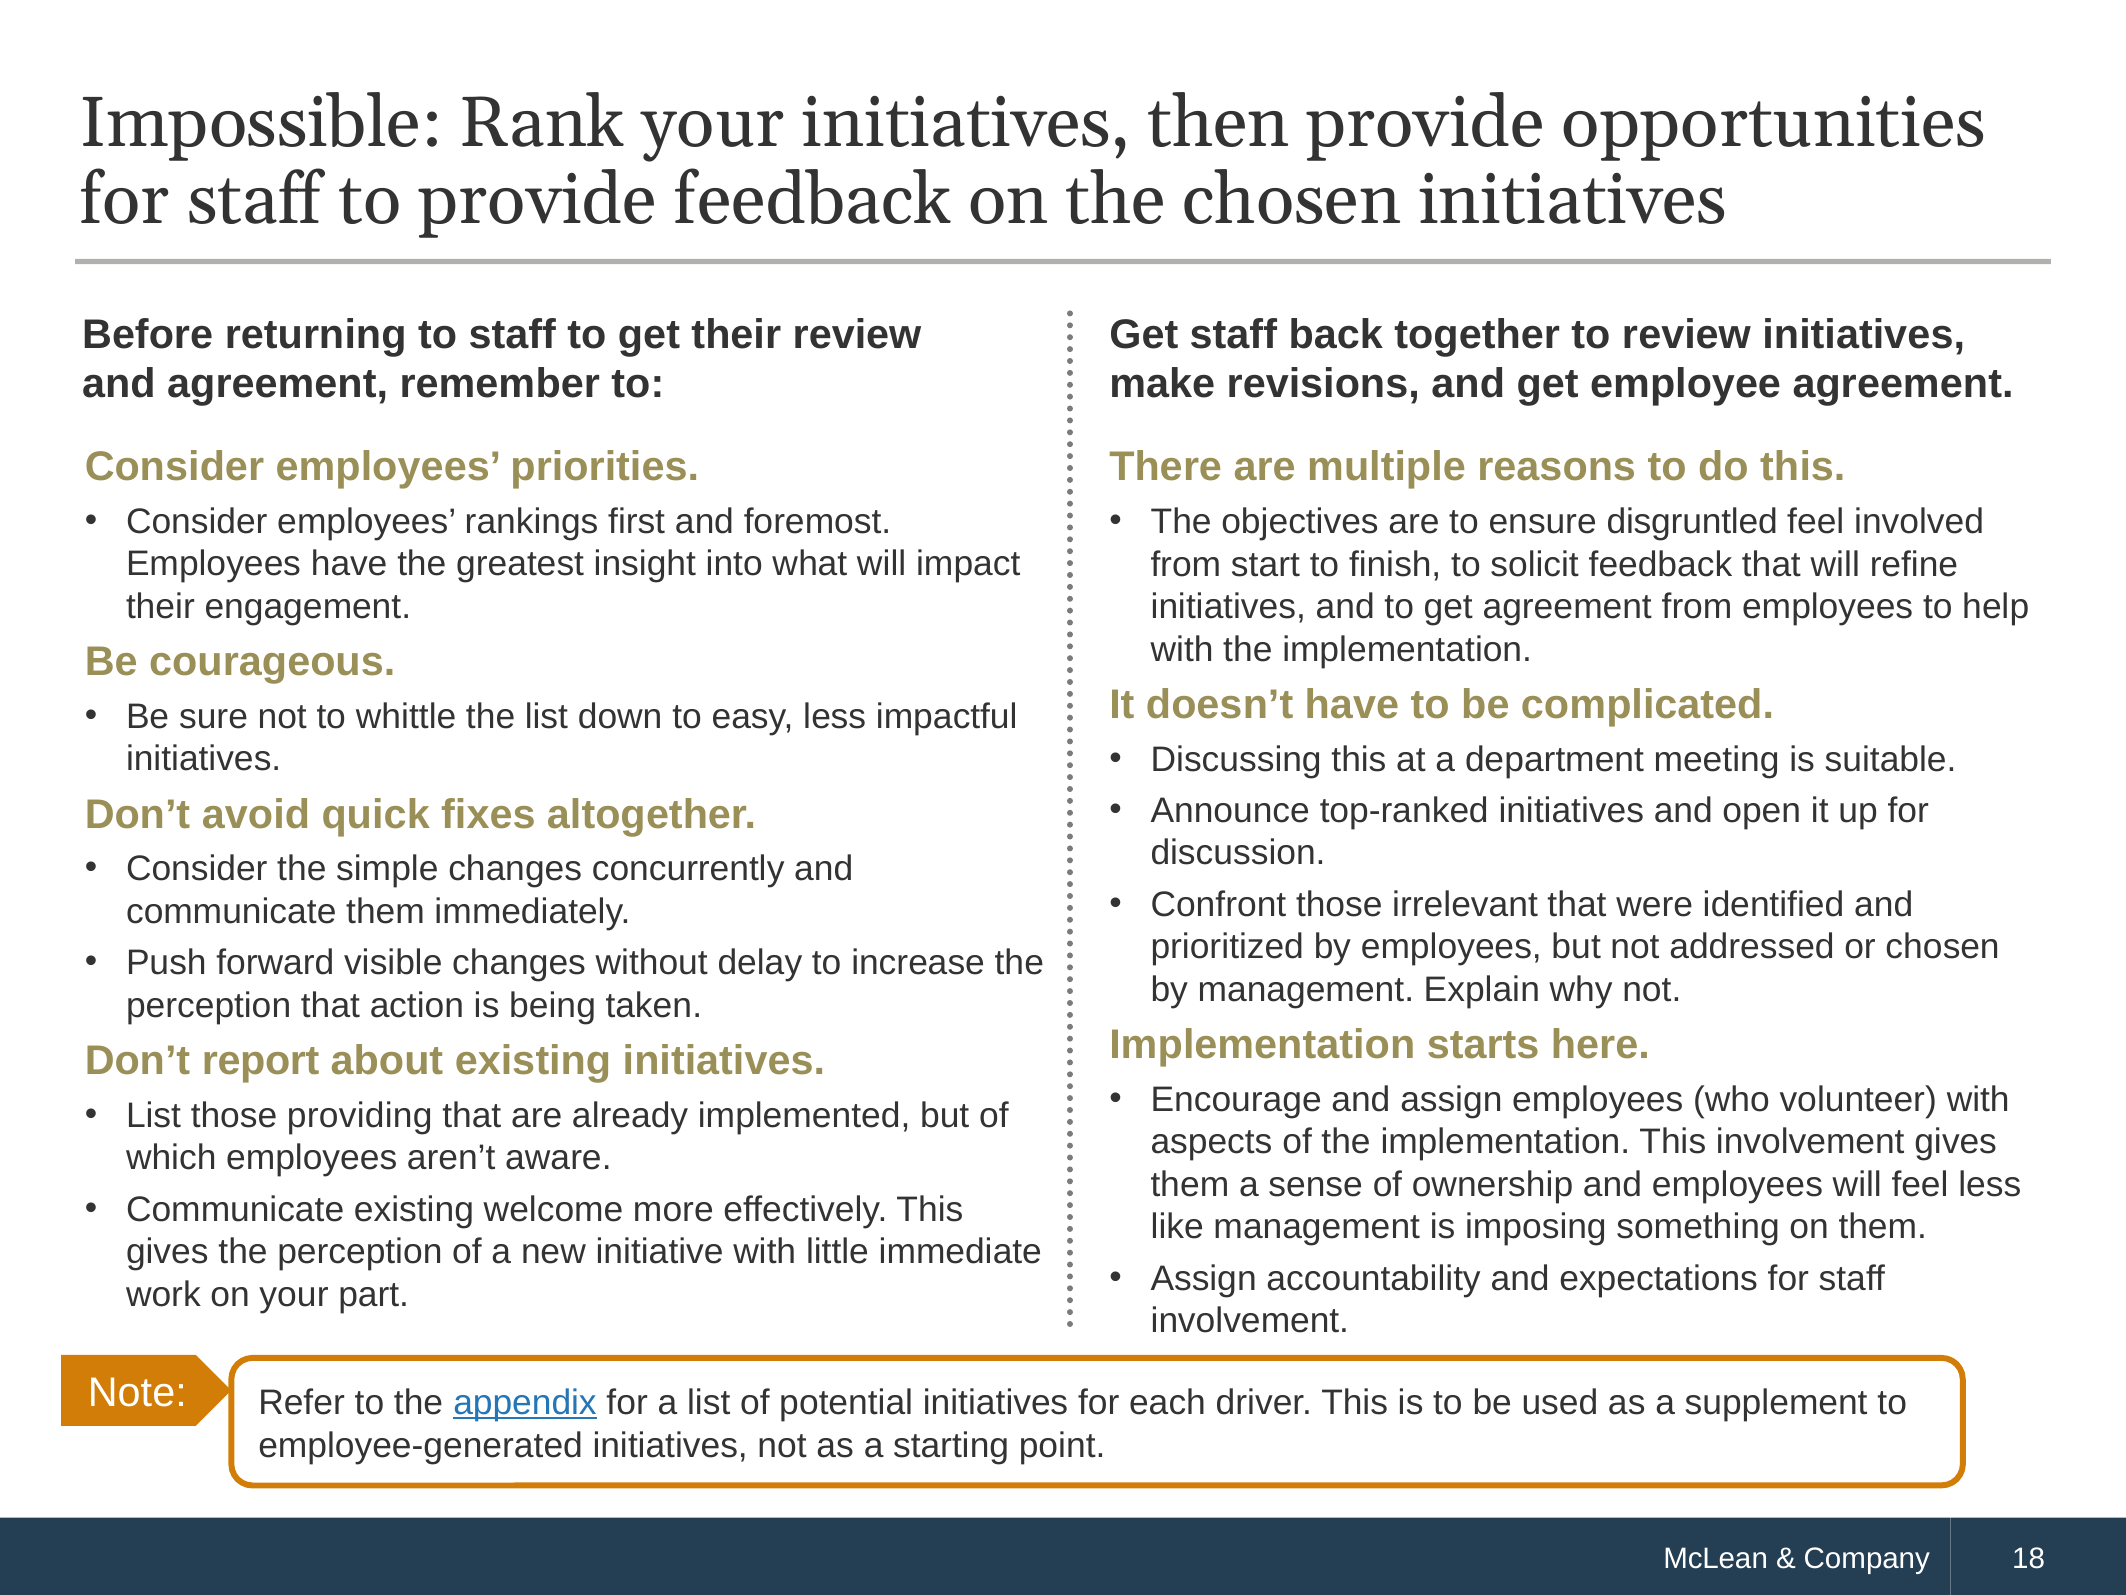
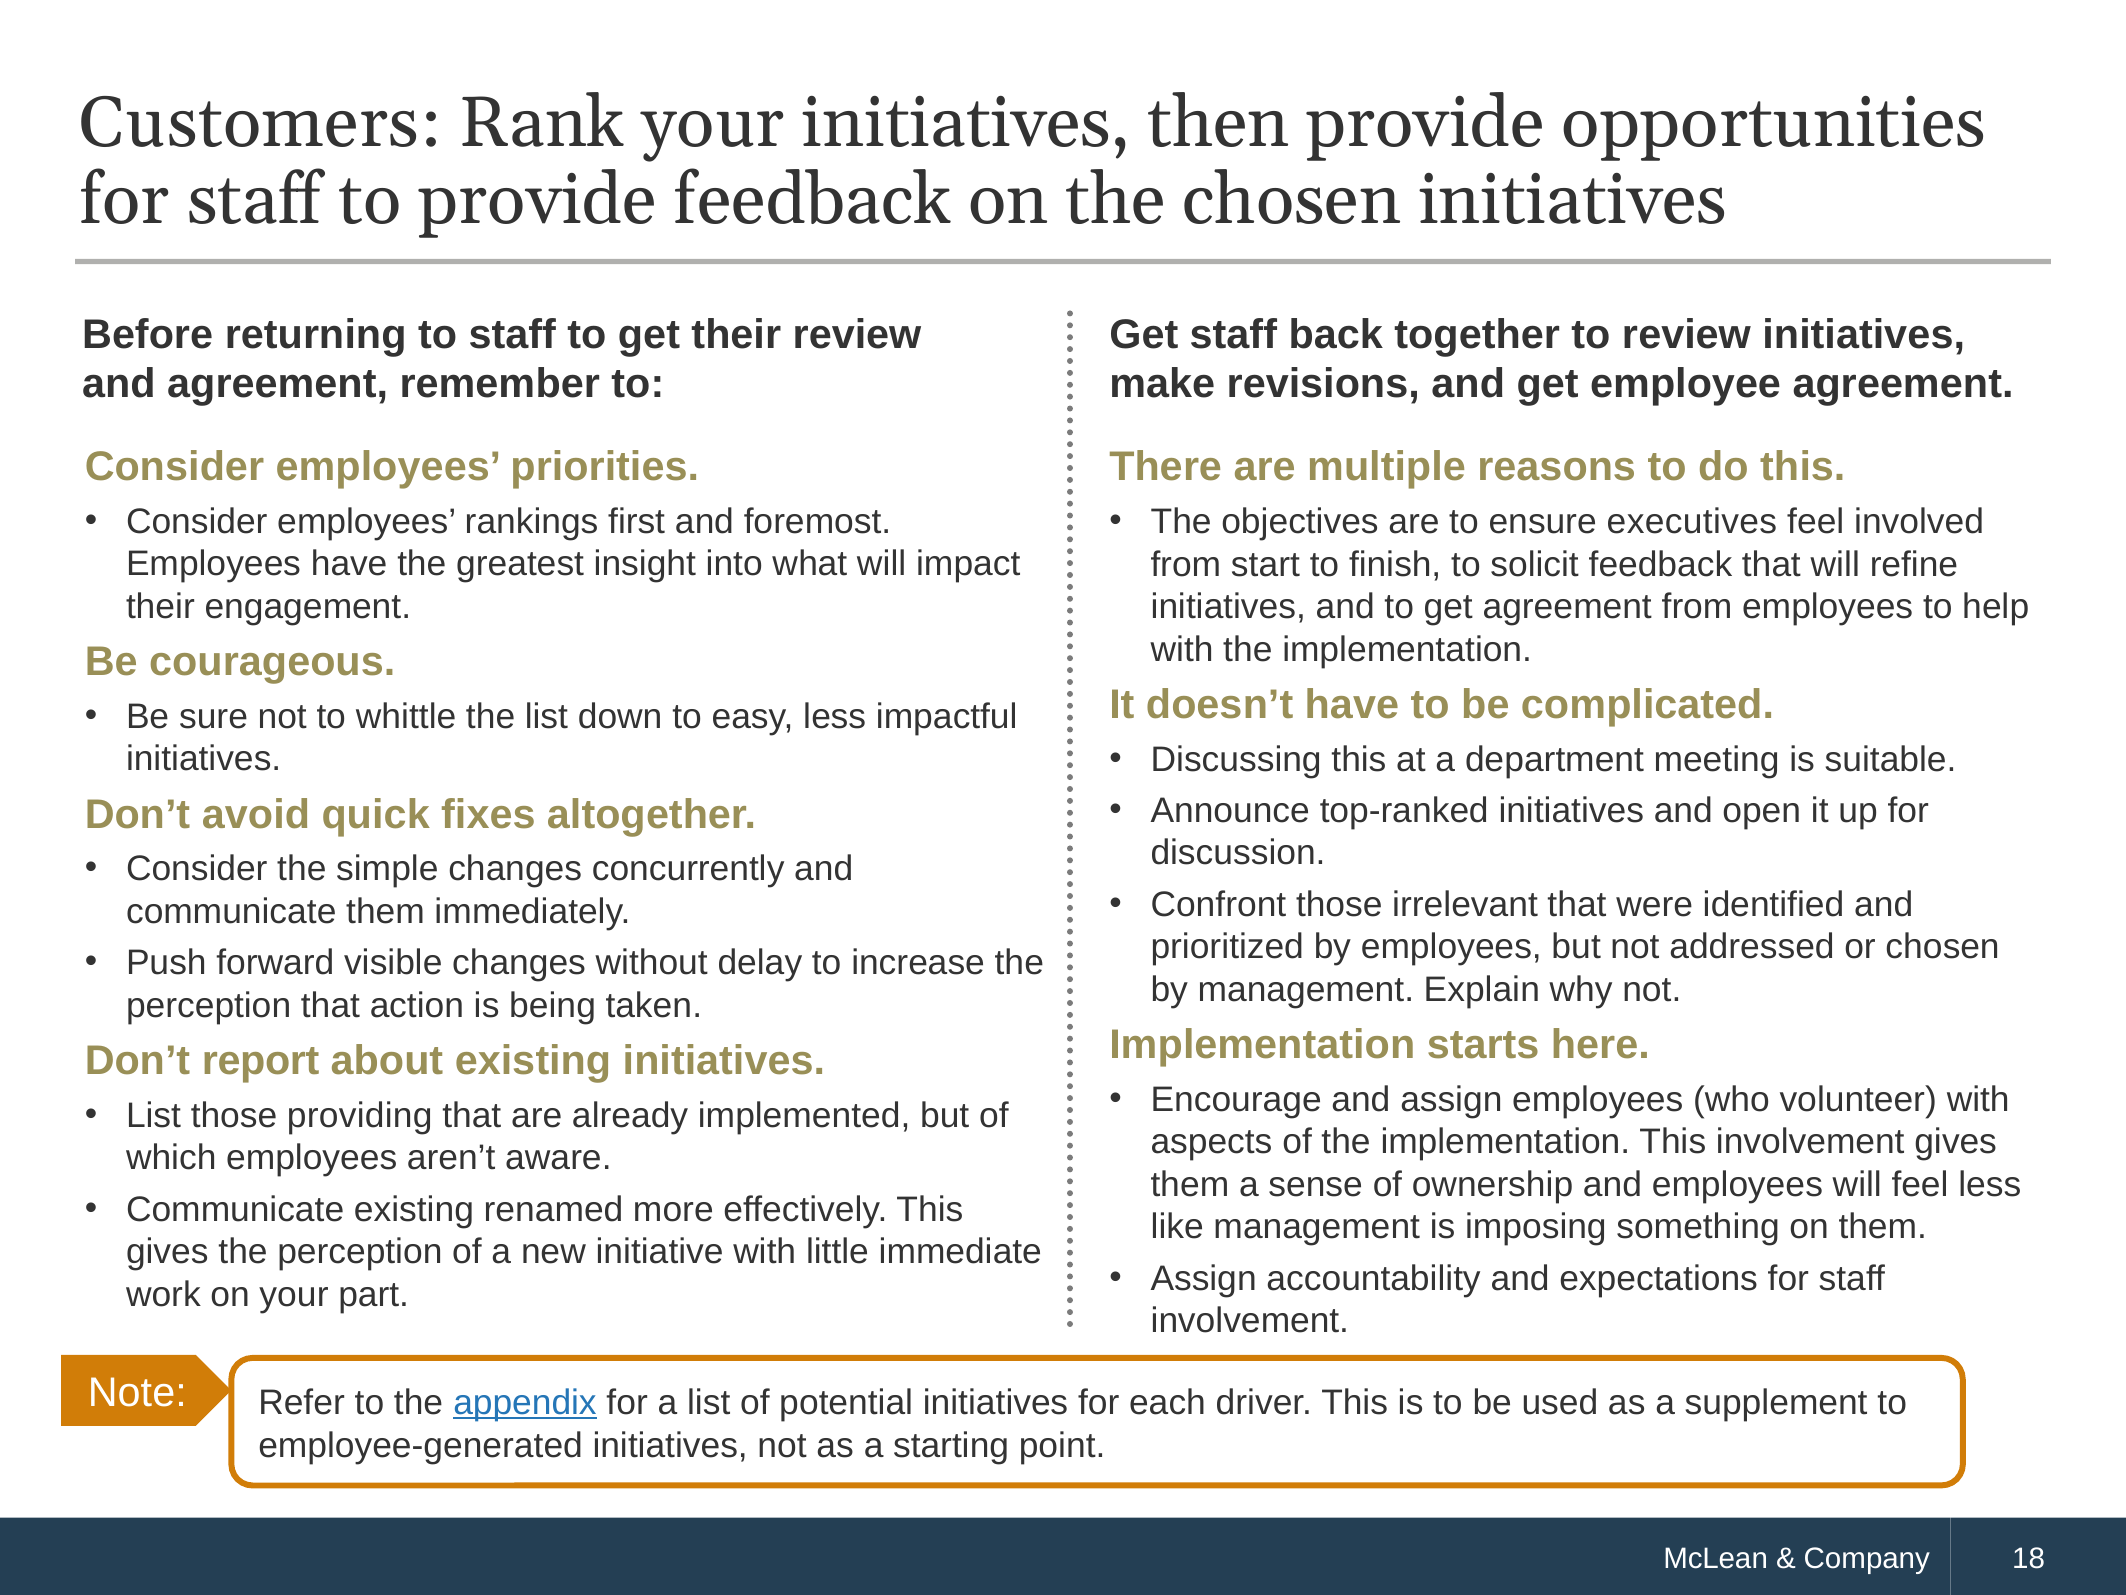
Impossible: Impossible -> Customers
disgruntled: disgruntled -> executives
welcome: welcome -> renamed
